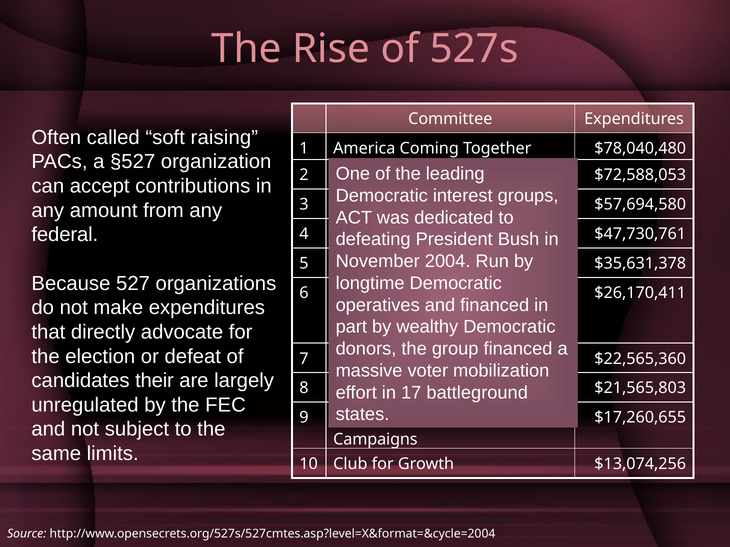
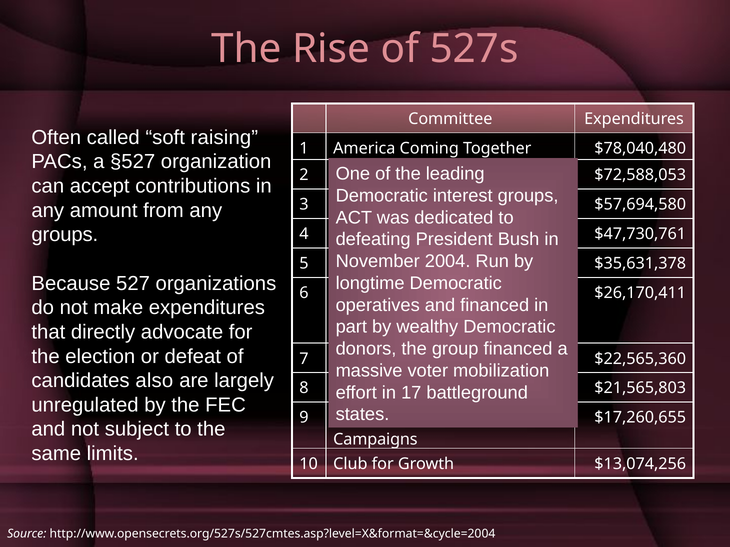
federal at (65, 235): federal -> groups
their: their -> also
